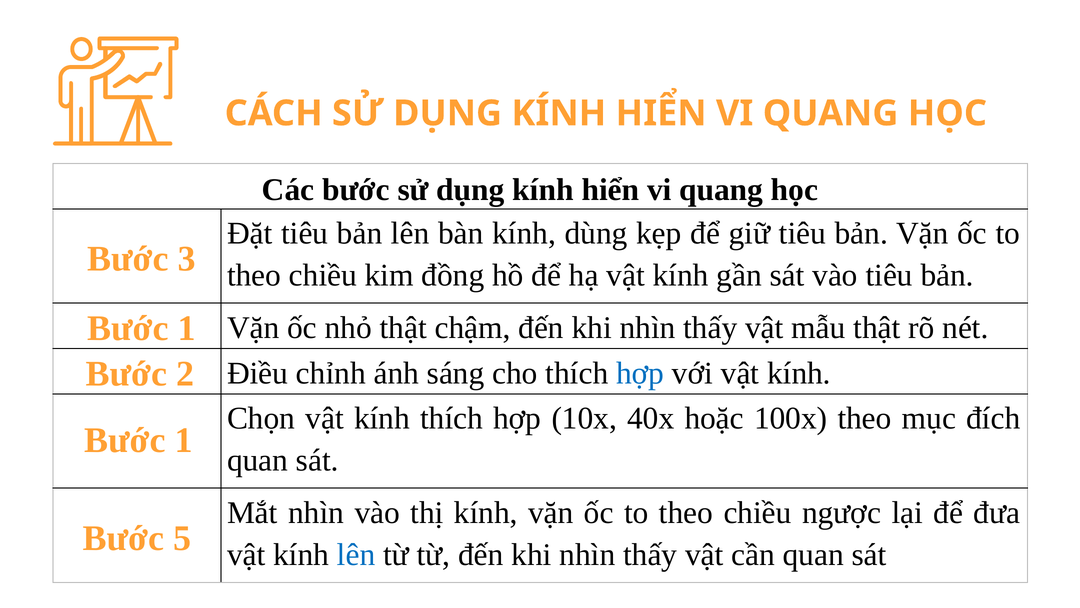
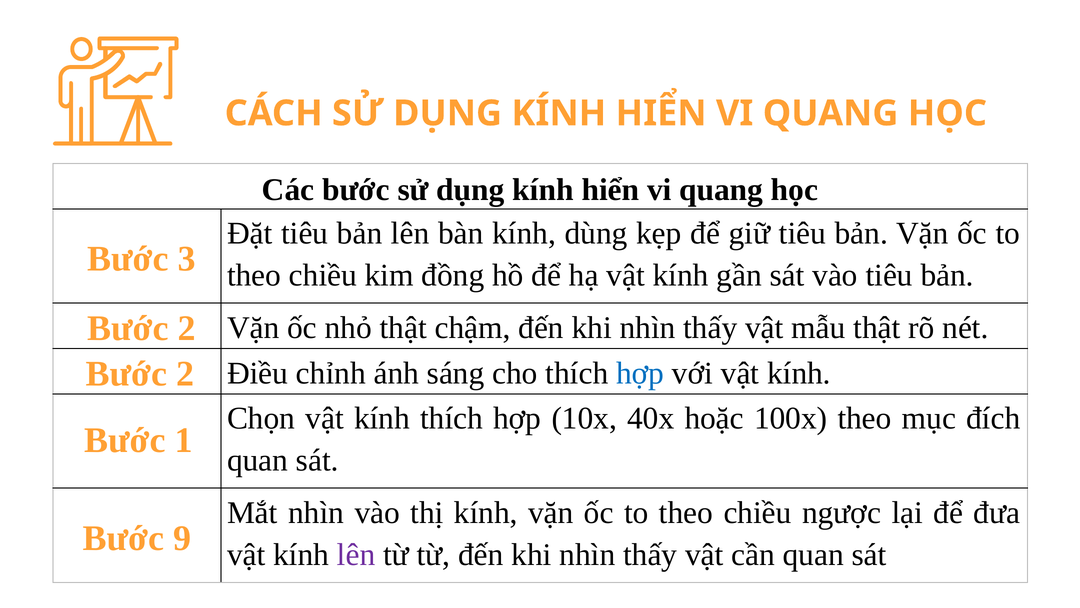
1 at (187, 328): 1 -> 2
5: 5 -> 9
lên at (356, 554) colour: blue -> purple
